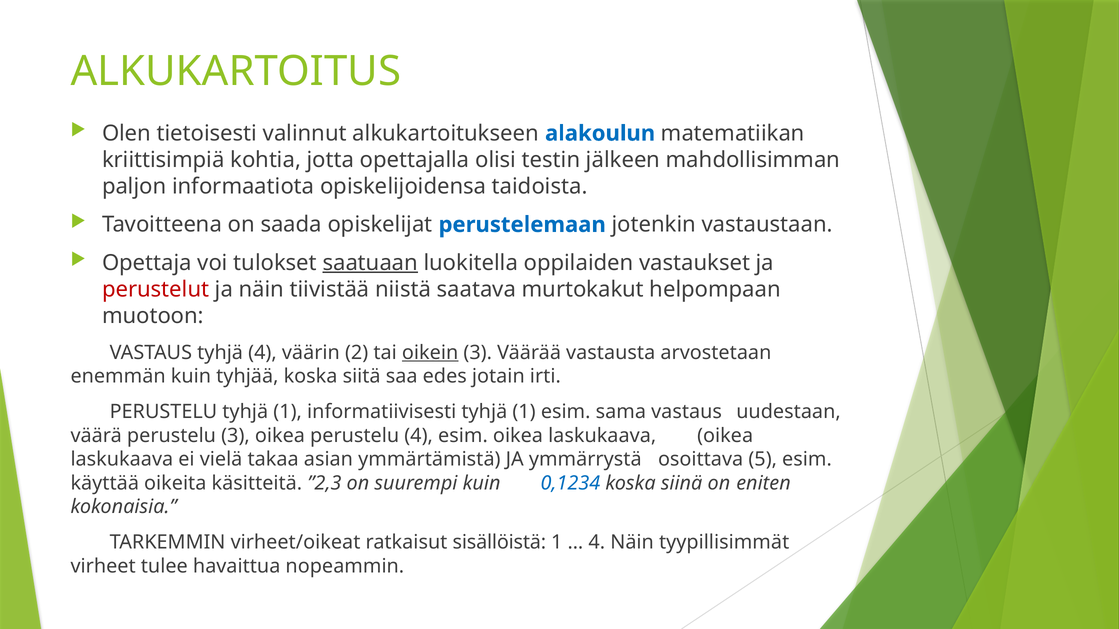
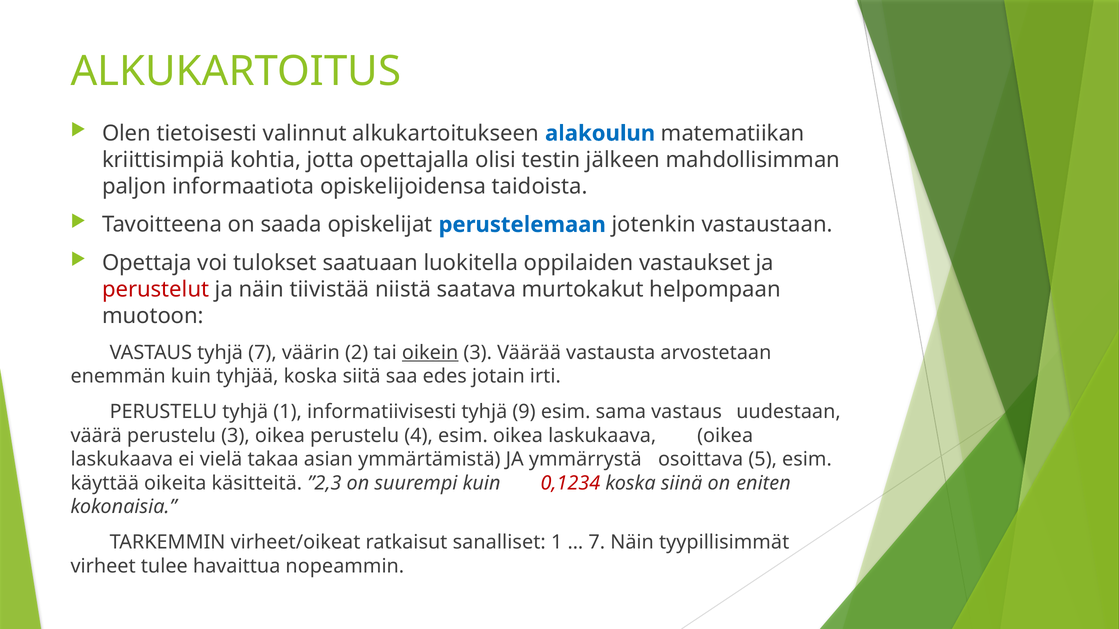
saatuaan underline: present -> none
tyhjä 4: 4 -> 7
informatiivisesti tyhjä 1: 1 -> 9
0,1234 colour: blue -> red
sisällöistä: sisällöistä -> sanalliset
4 at (597, 543): 4 -> 7
